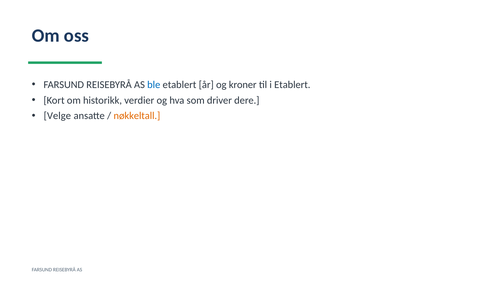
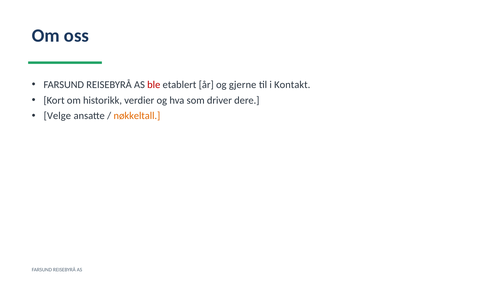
ble colour: blue -> red
kroner: kroner -> gjerne
i Etablert: Etablert -> Kontakt
